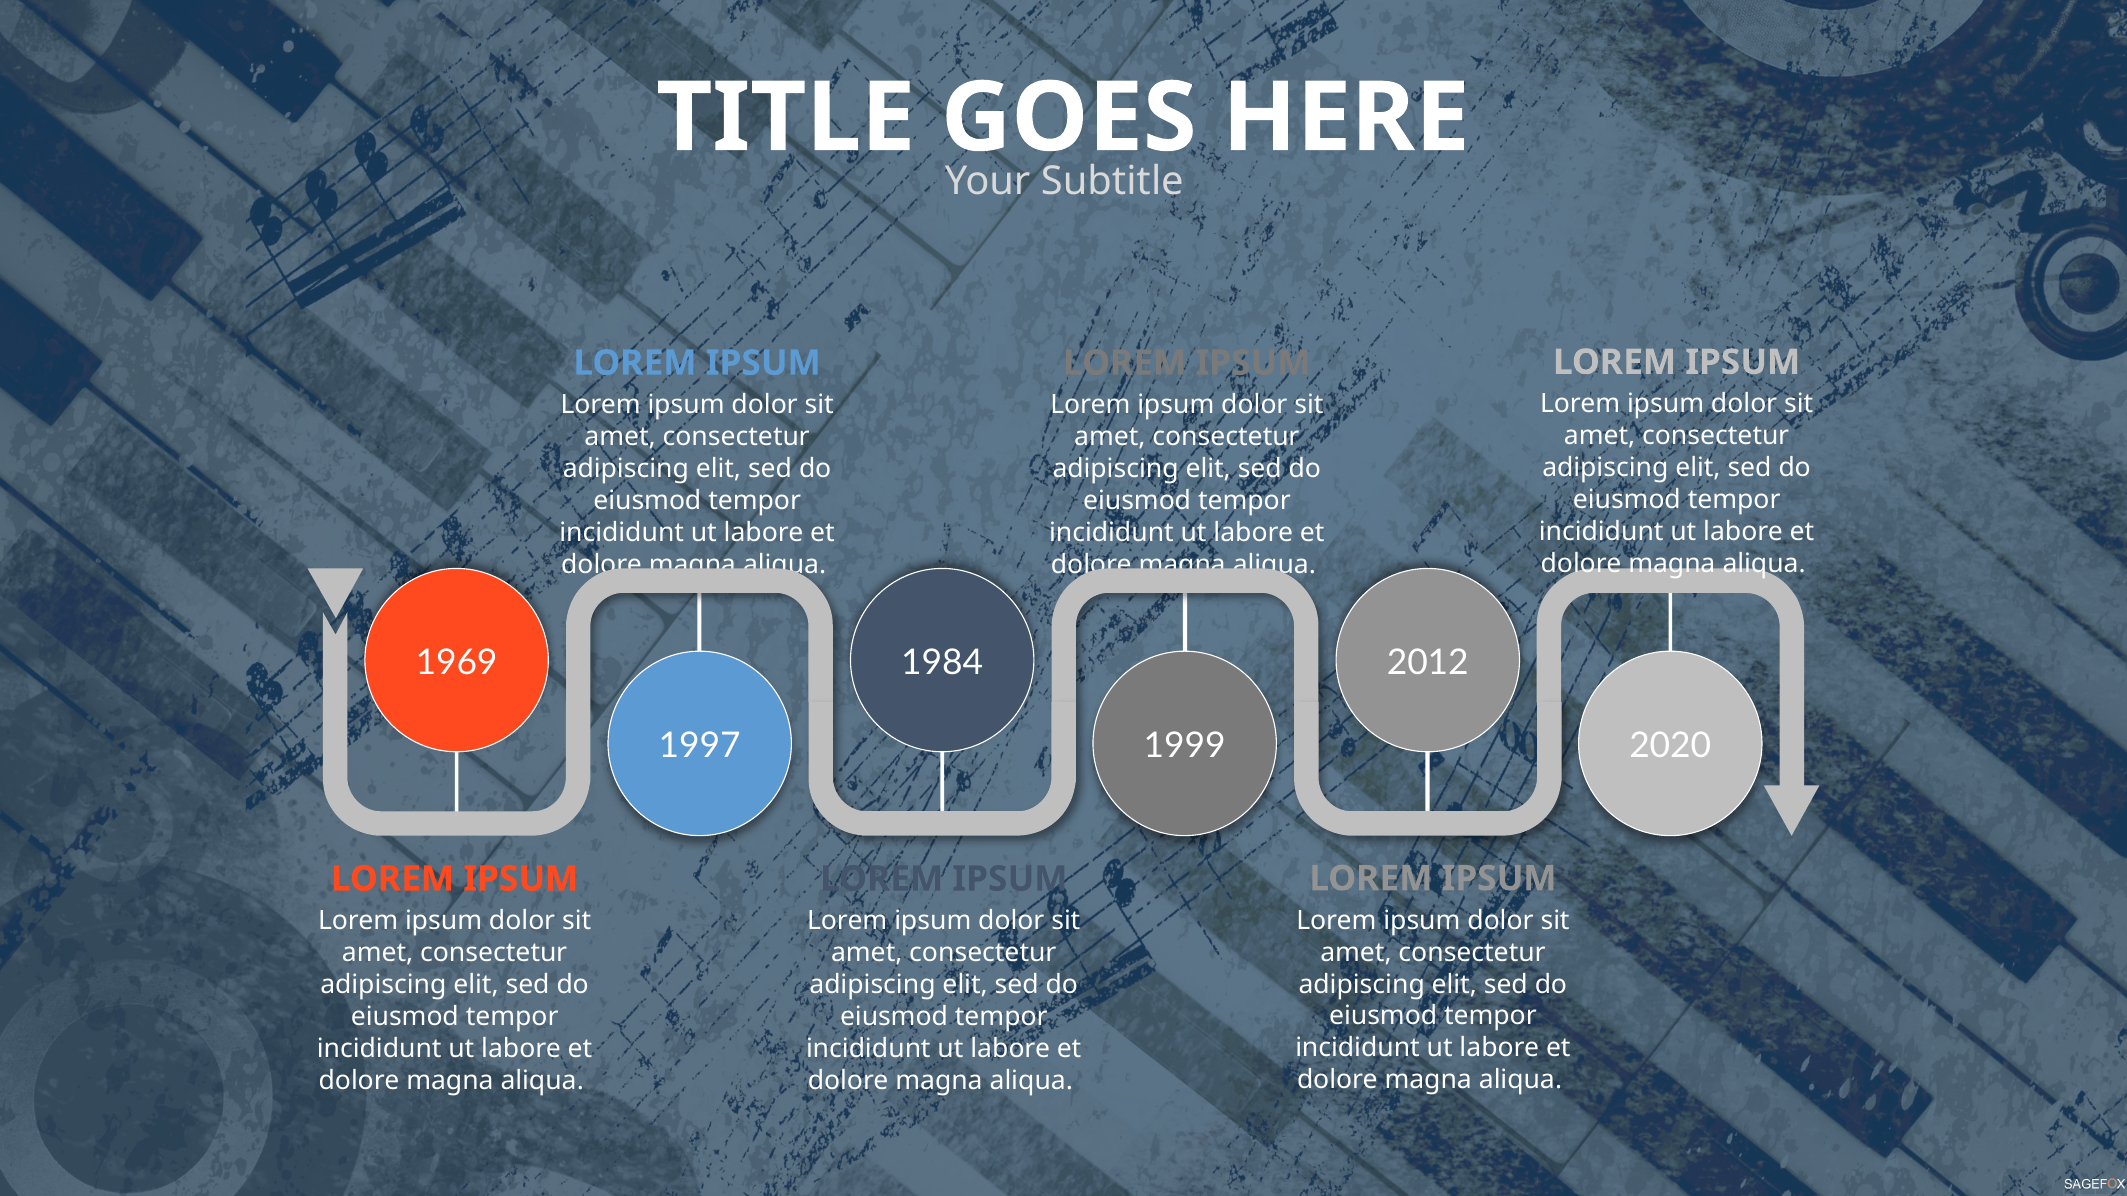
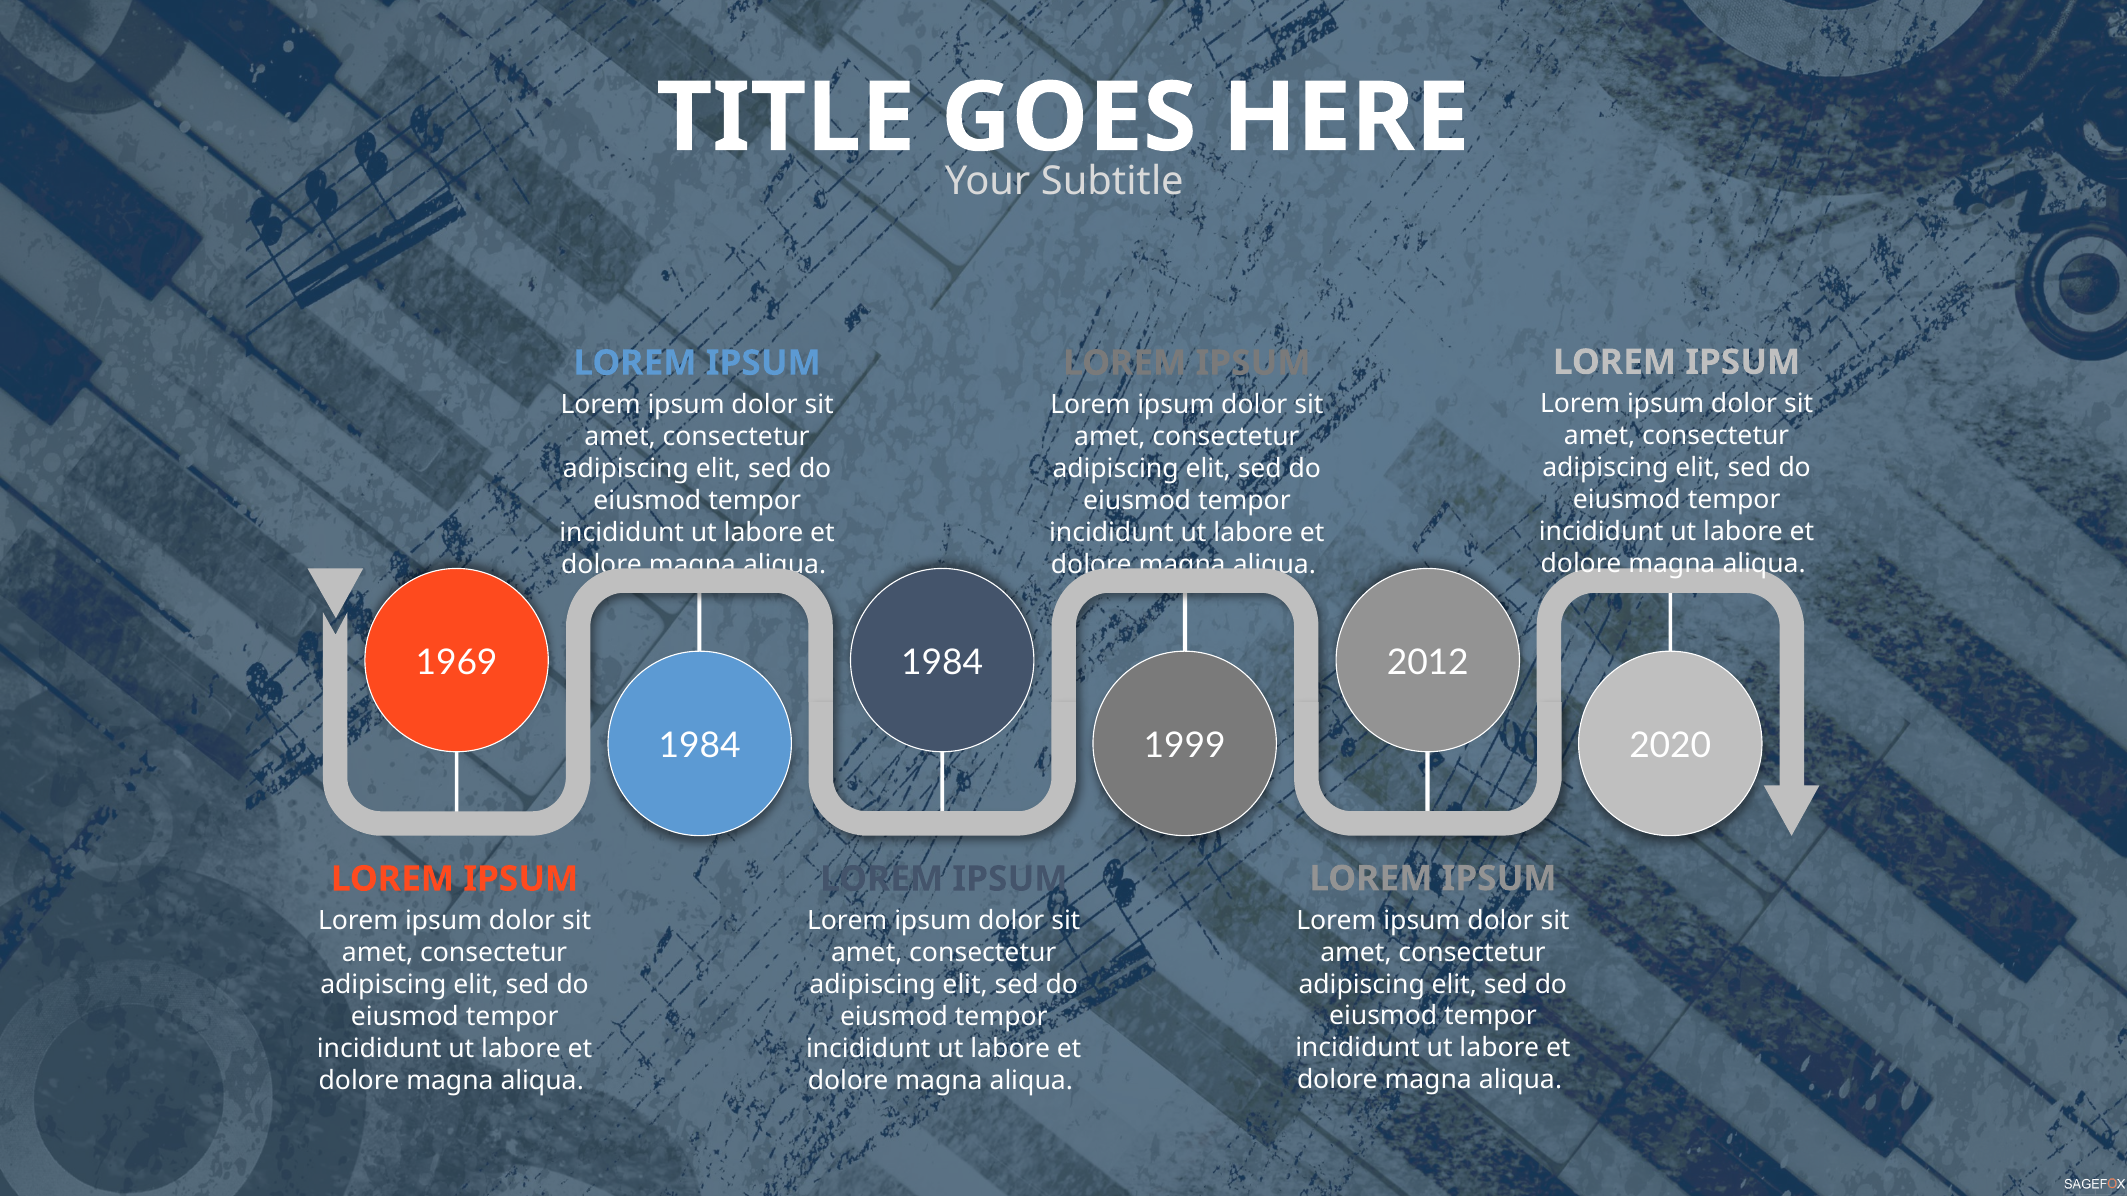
1997 at (700, 746): 1997 -> 1984
